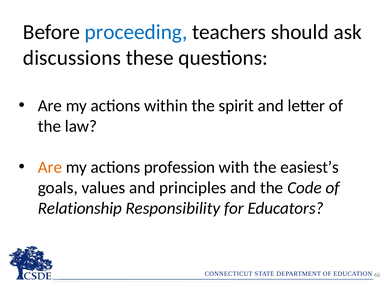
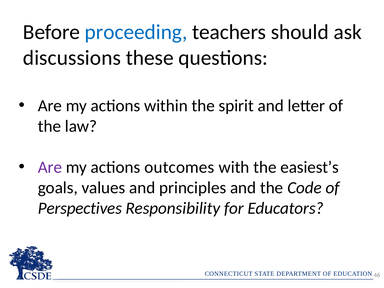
Are at (50, 167) colour: orange -> purple
profession: profession -> outcomes
Relationship: Relationship -> Perspectives
